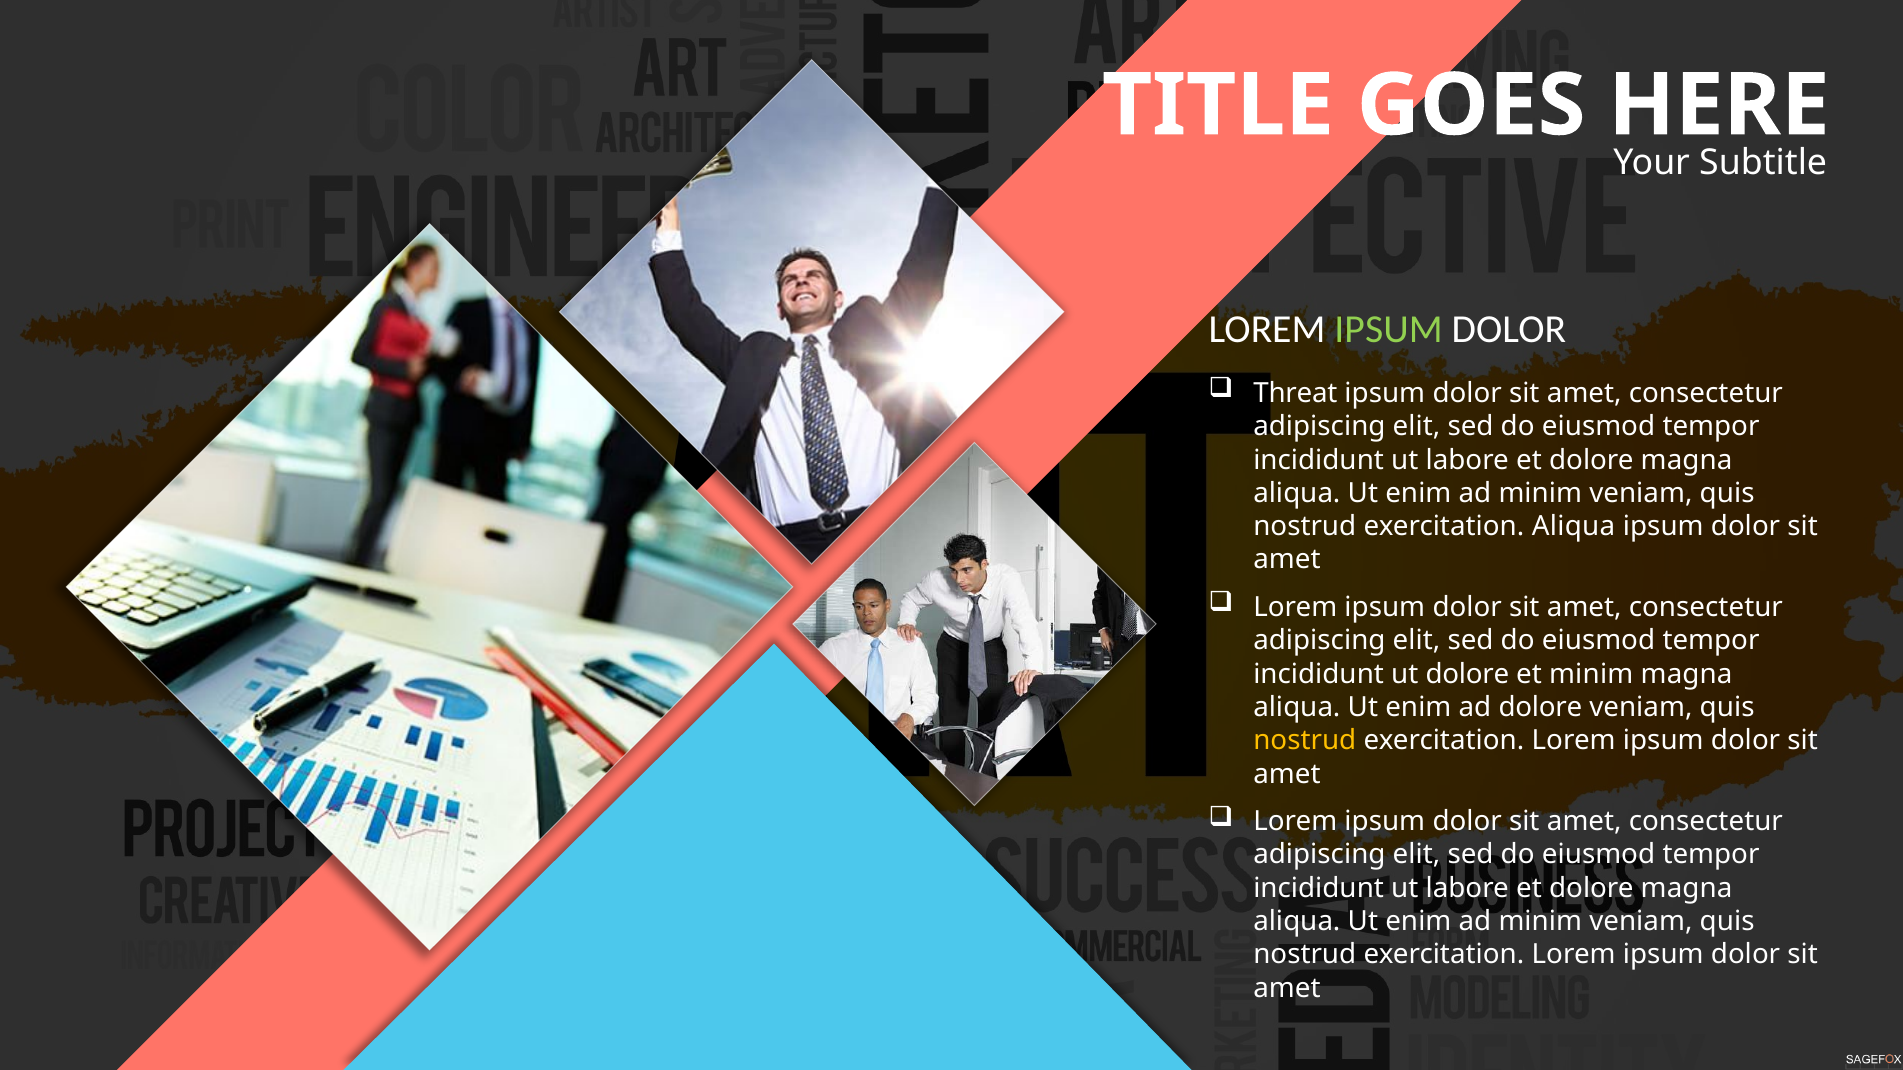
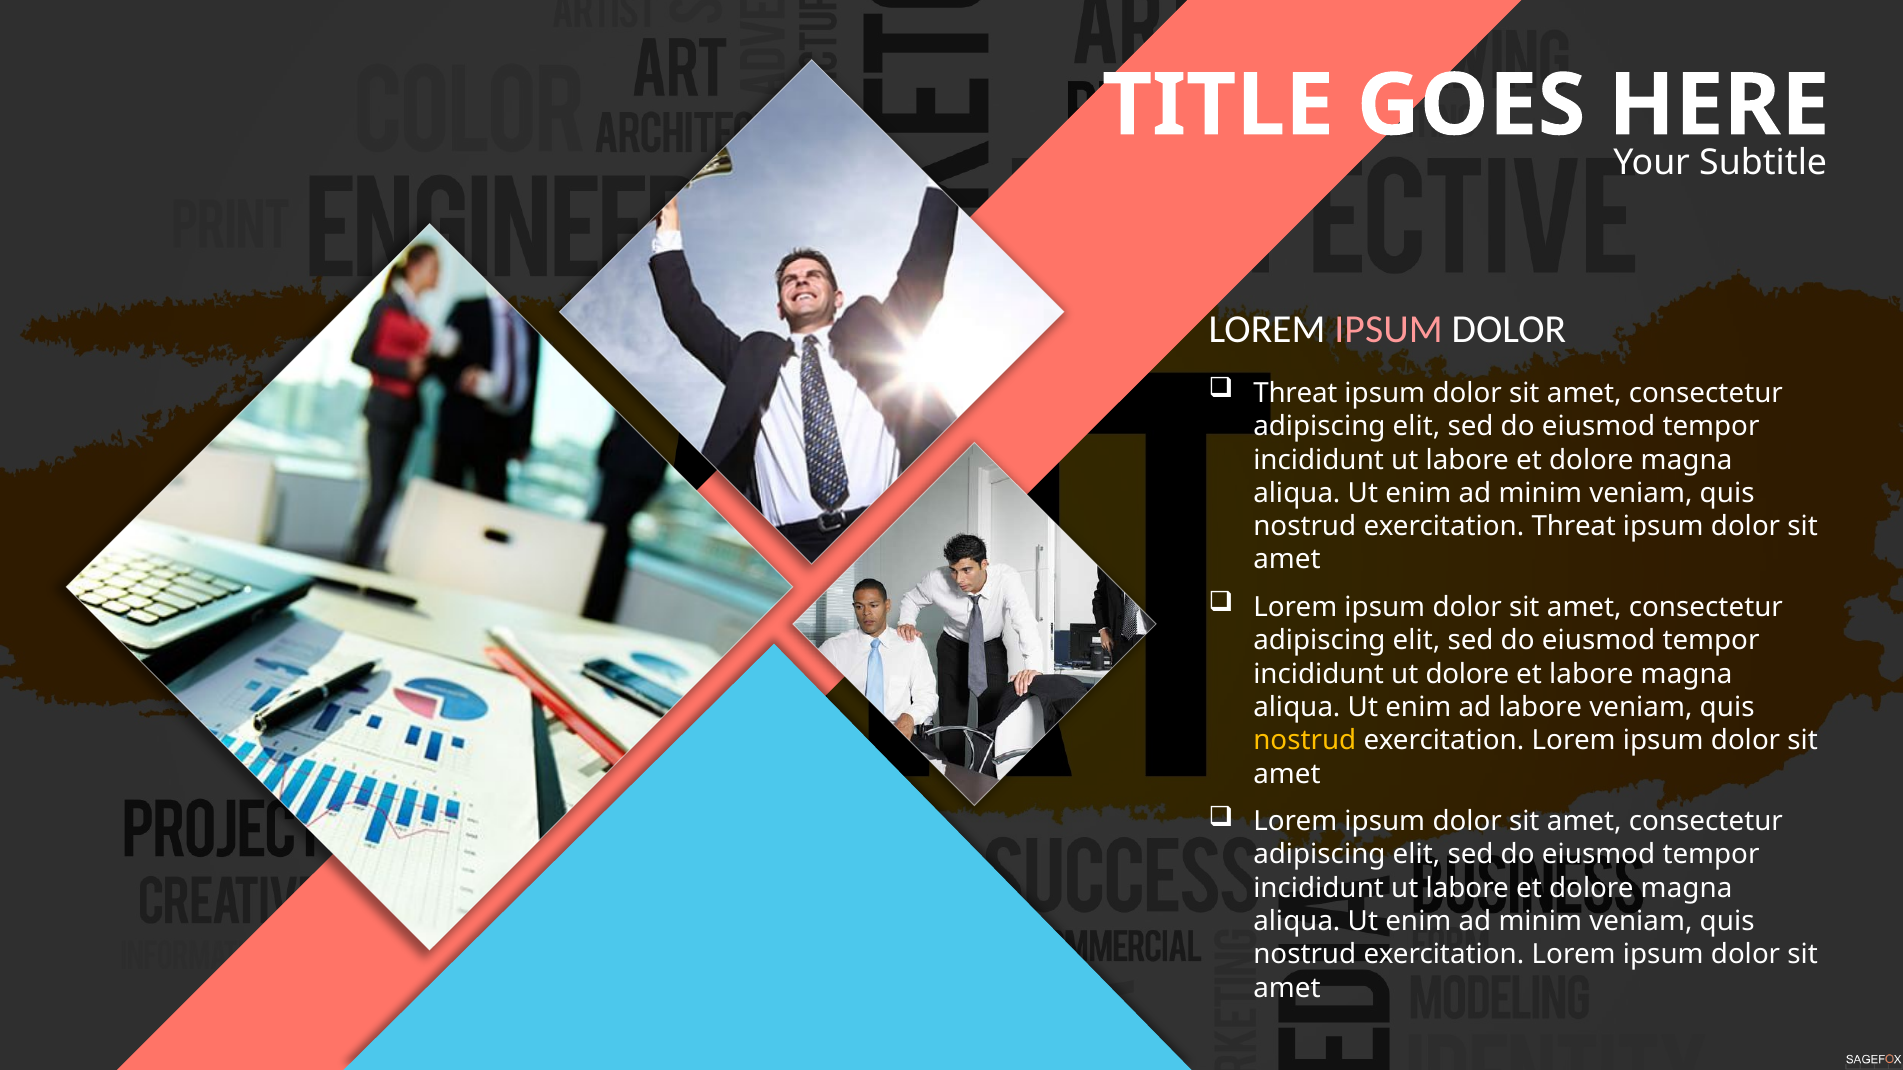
IPSUM at (1389, 330) colour: light green -> pink
exercitation Aliqua: Aliqua -> Threat
et minim: minim -> labore
ad dolore: dolore -> labore
